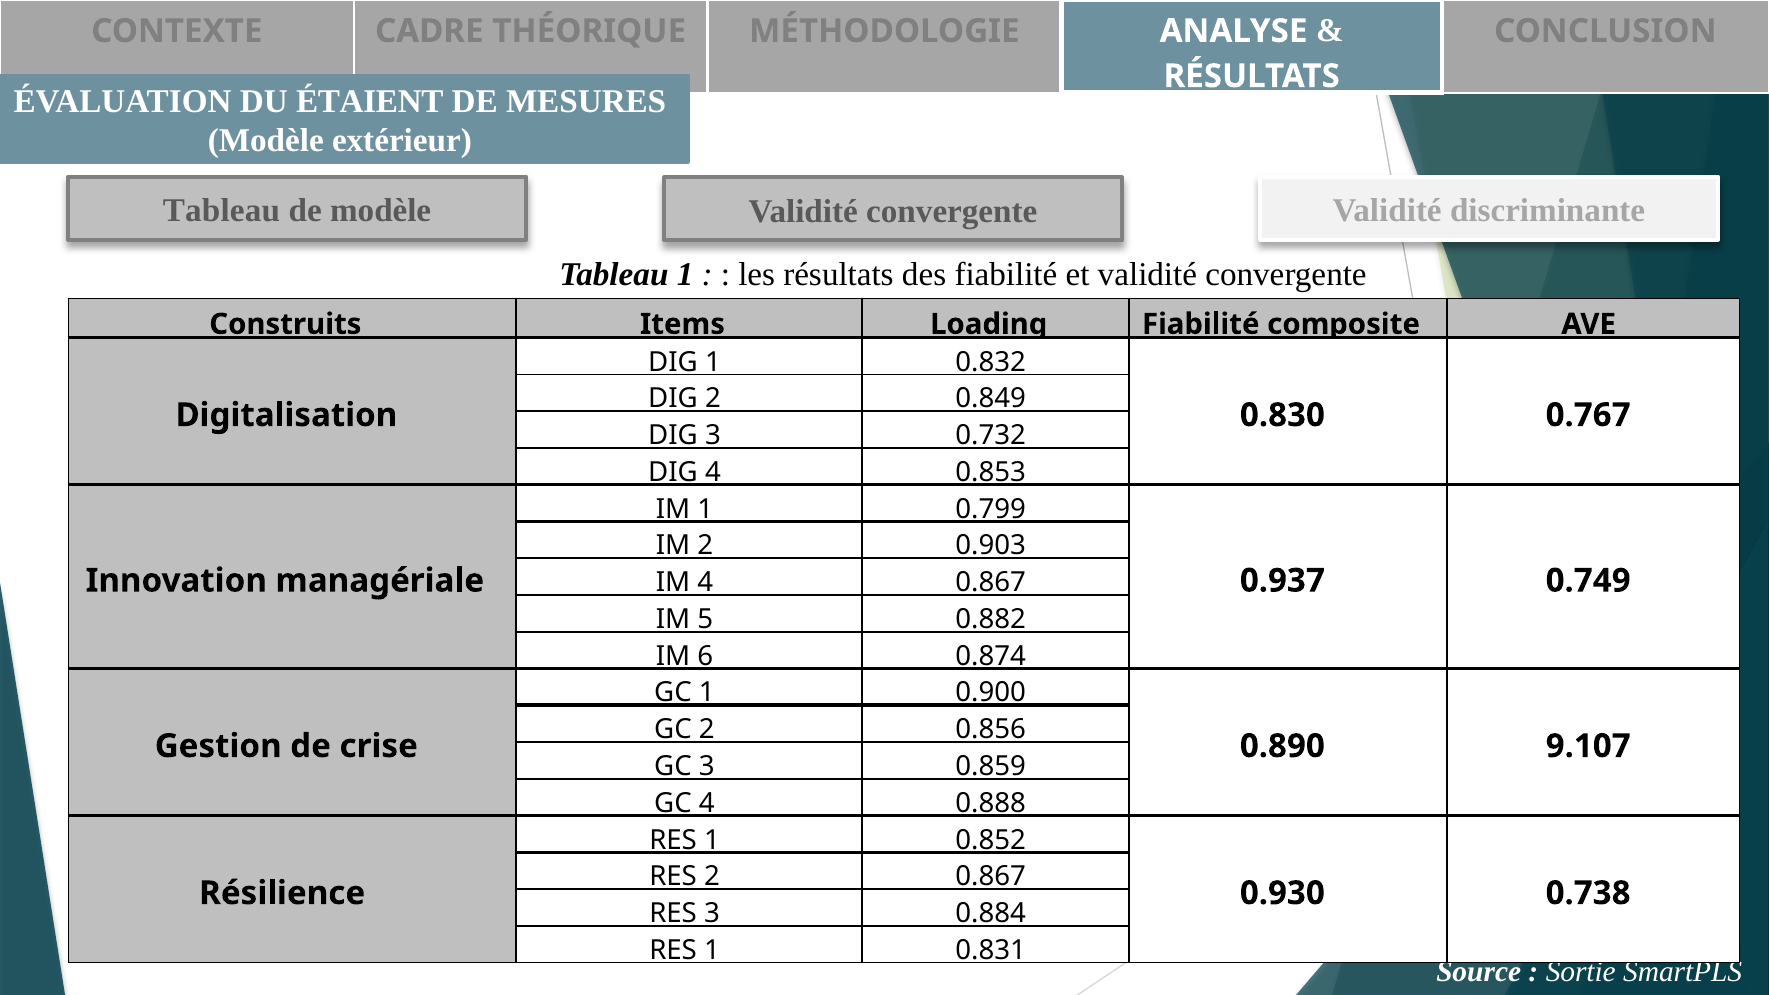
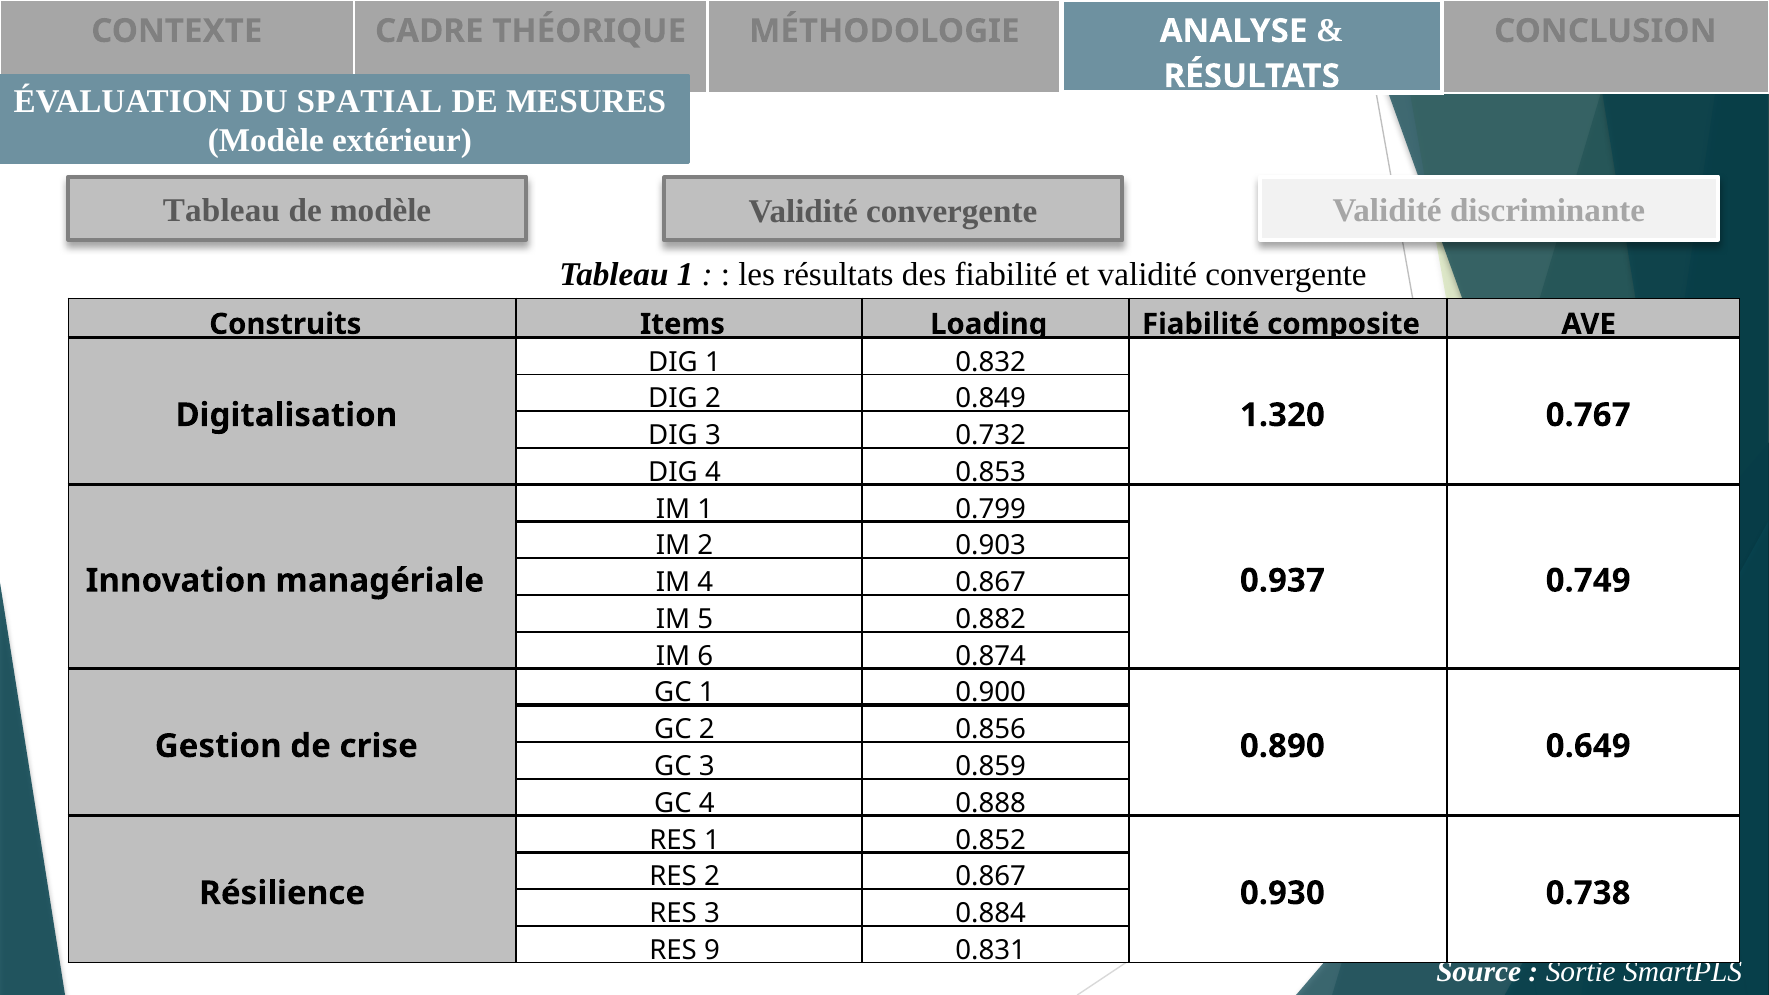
ÉTAIENT: ÉTAIENT -> SPATIAL
0.830: 0.830 -> 1.320
9.107: 9.107 -> 0.649
1 at (712, 950): 1 -> 9
